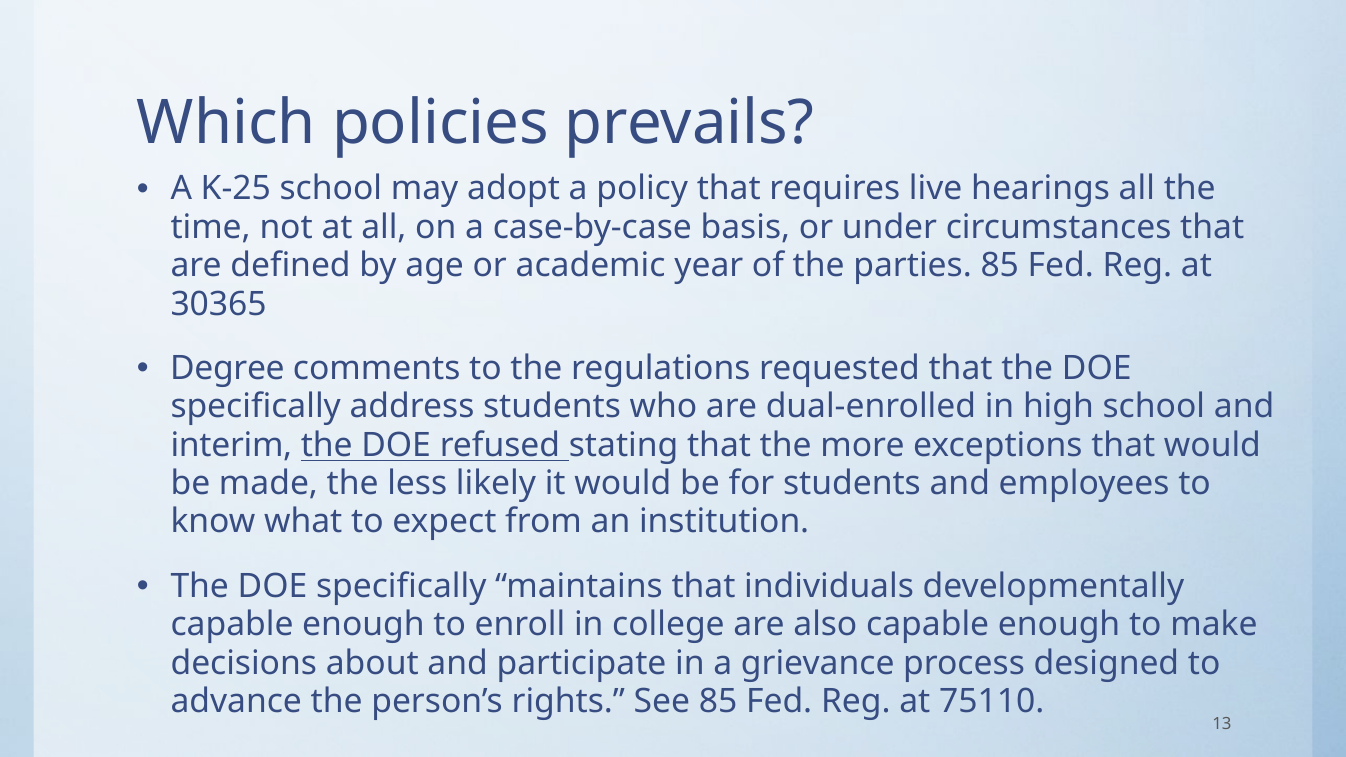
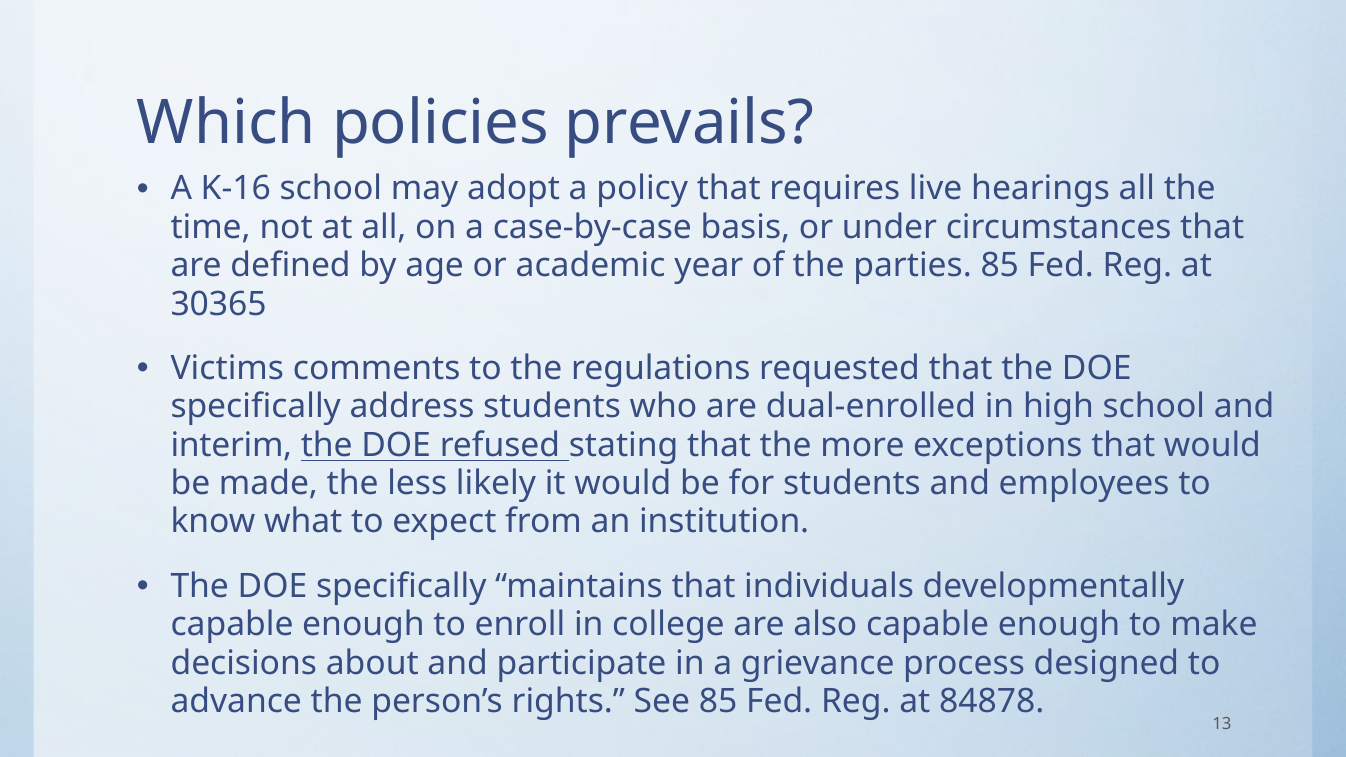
K-25: K-25 -> K-16
Degree: Degree -> Victims
75110: 75110 -> 84878
